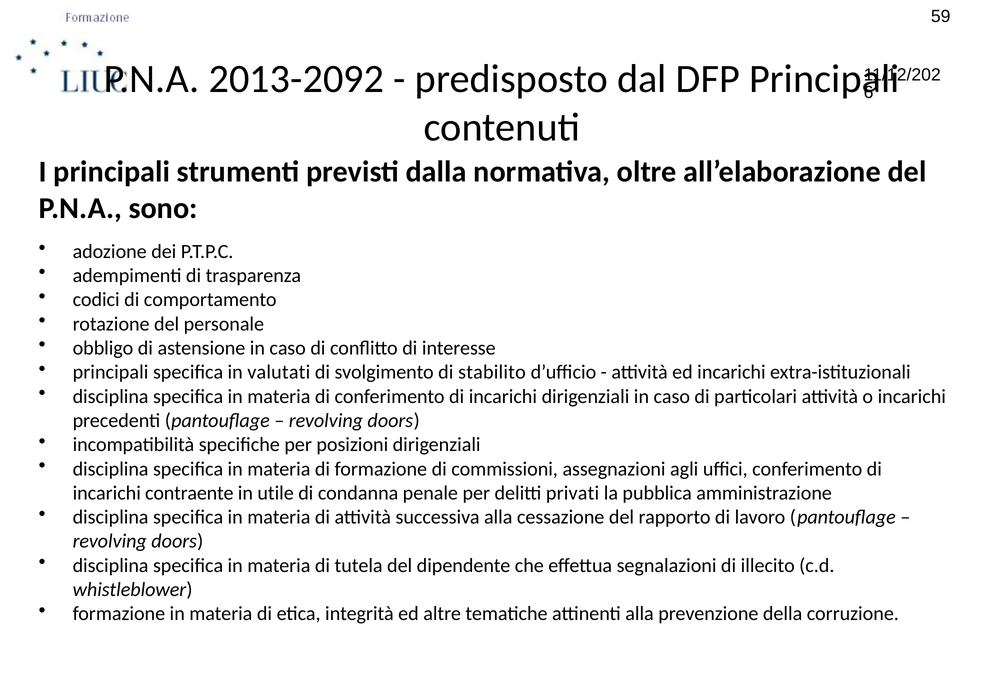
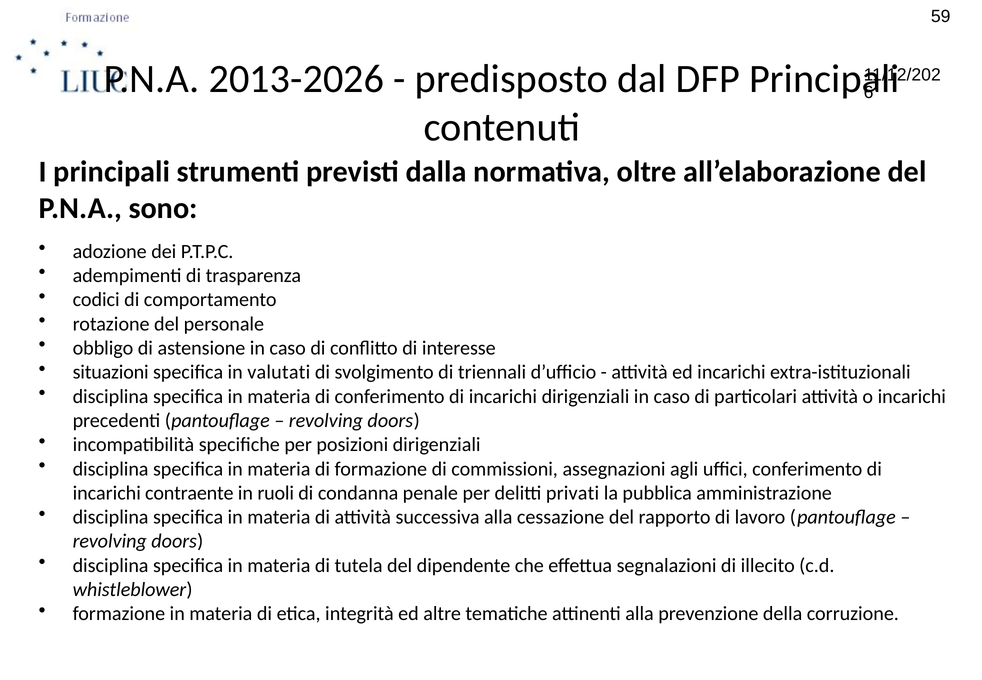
2013-2092: 2013-2092 -> 2013-2026
principali at (111, 372): principali -> situazioni
stabilito: stabilito -> triennali
utile: utile -> ruoli
